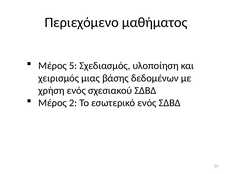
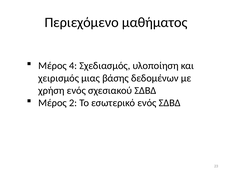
5: 5 -> 4
